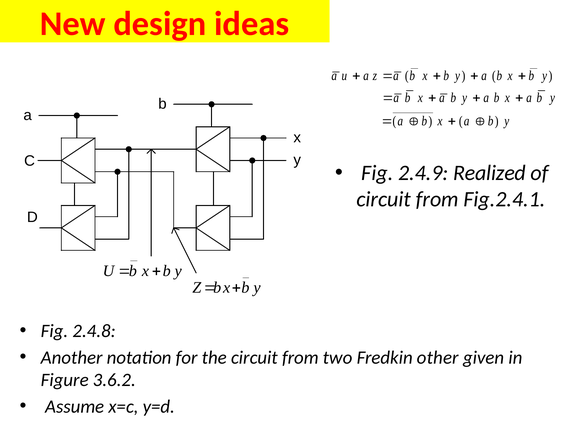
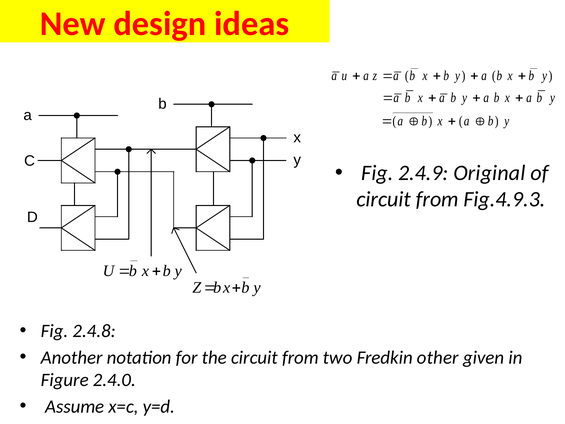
Realized: Realized -> Original
Fig.2.4.1: Fig.2.4.1 -> Fig.4.9.3
3.6.2: 3.6.2 -> 2.4.0
